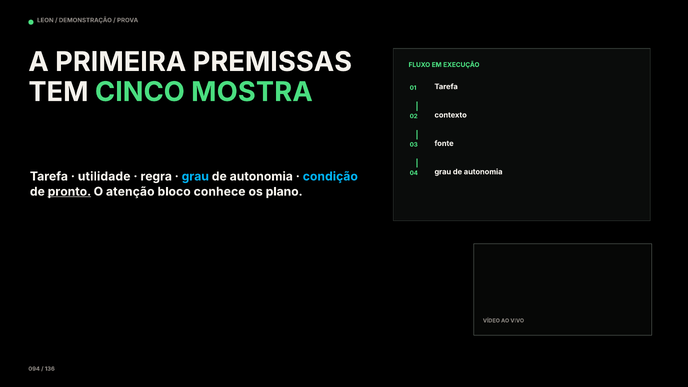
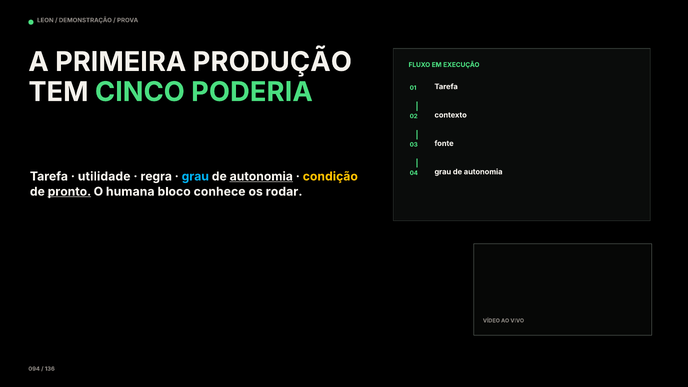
PREMISSAS: PREMISSAS -> PRODUÇÃO
MOSTRA: MOSTRA -> PODERIA
autonomia at (261, 176) underline: none -> present
condição colour: light blue -> yellow
atenção: atenção -> humana
plano: plano -> rodar
